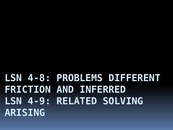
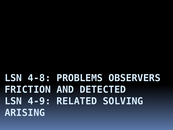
DIFFERENT: DIFFERENT -> OBSERVERS
INFERRED: INFERRED -> DETECTED
